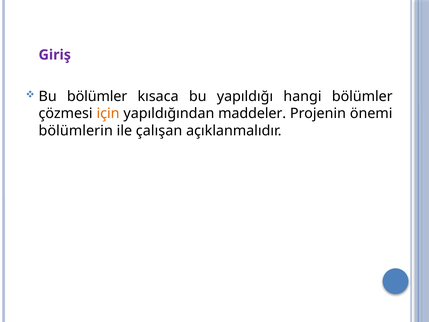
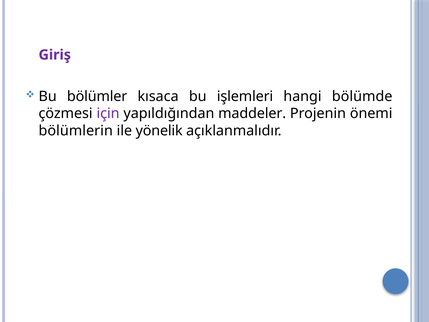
yapıldığı: yapıldığı -> işlemleri
hangi bölümler: bölümler -> bölümde
için colour: orange -> purple
çalışan: çalışan -> yönelik
